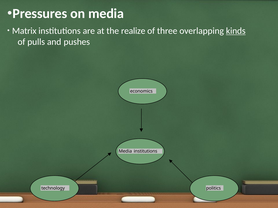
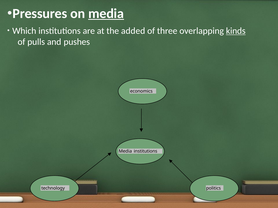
media at (106, 14) underline: none -> present
Matrix: Matrix -> Which
realize: realize -> added
